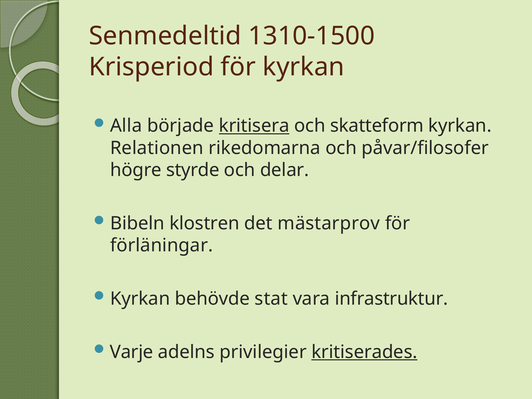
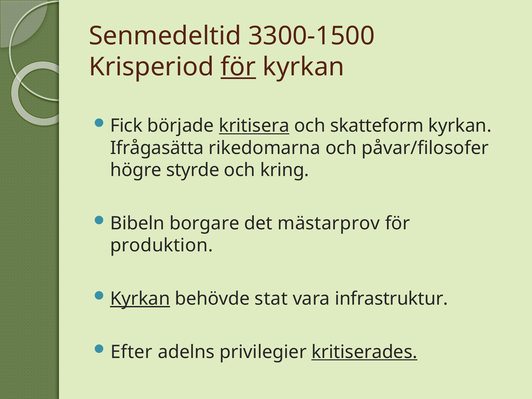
1310-1500: 1310-1500 -> 3300-1500
för at (238, 67) underline: none -> present
Alla: Alla -> Fick
Relationen: Relationen -> Ifrågasätta
delar: delar -> kring
klostren: klostren -> borgare
förläningar: förläningar -> produktion
Kyrkan at (140, 299) underline: none -> present
Varje: Varje -> Efter
